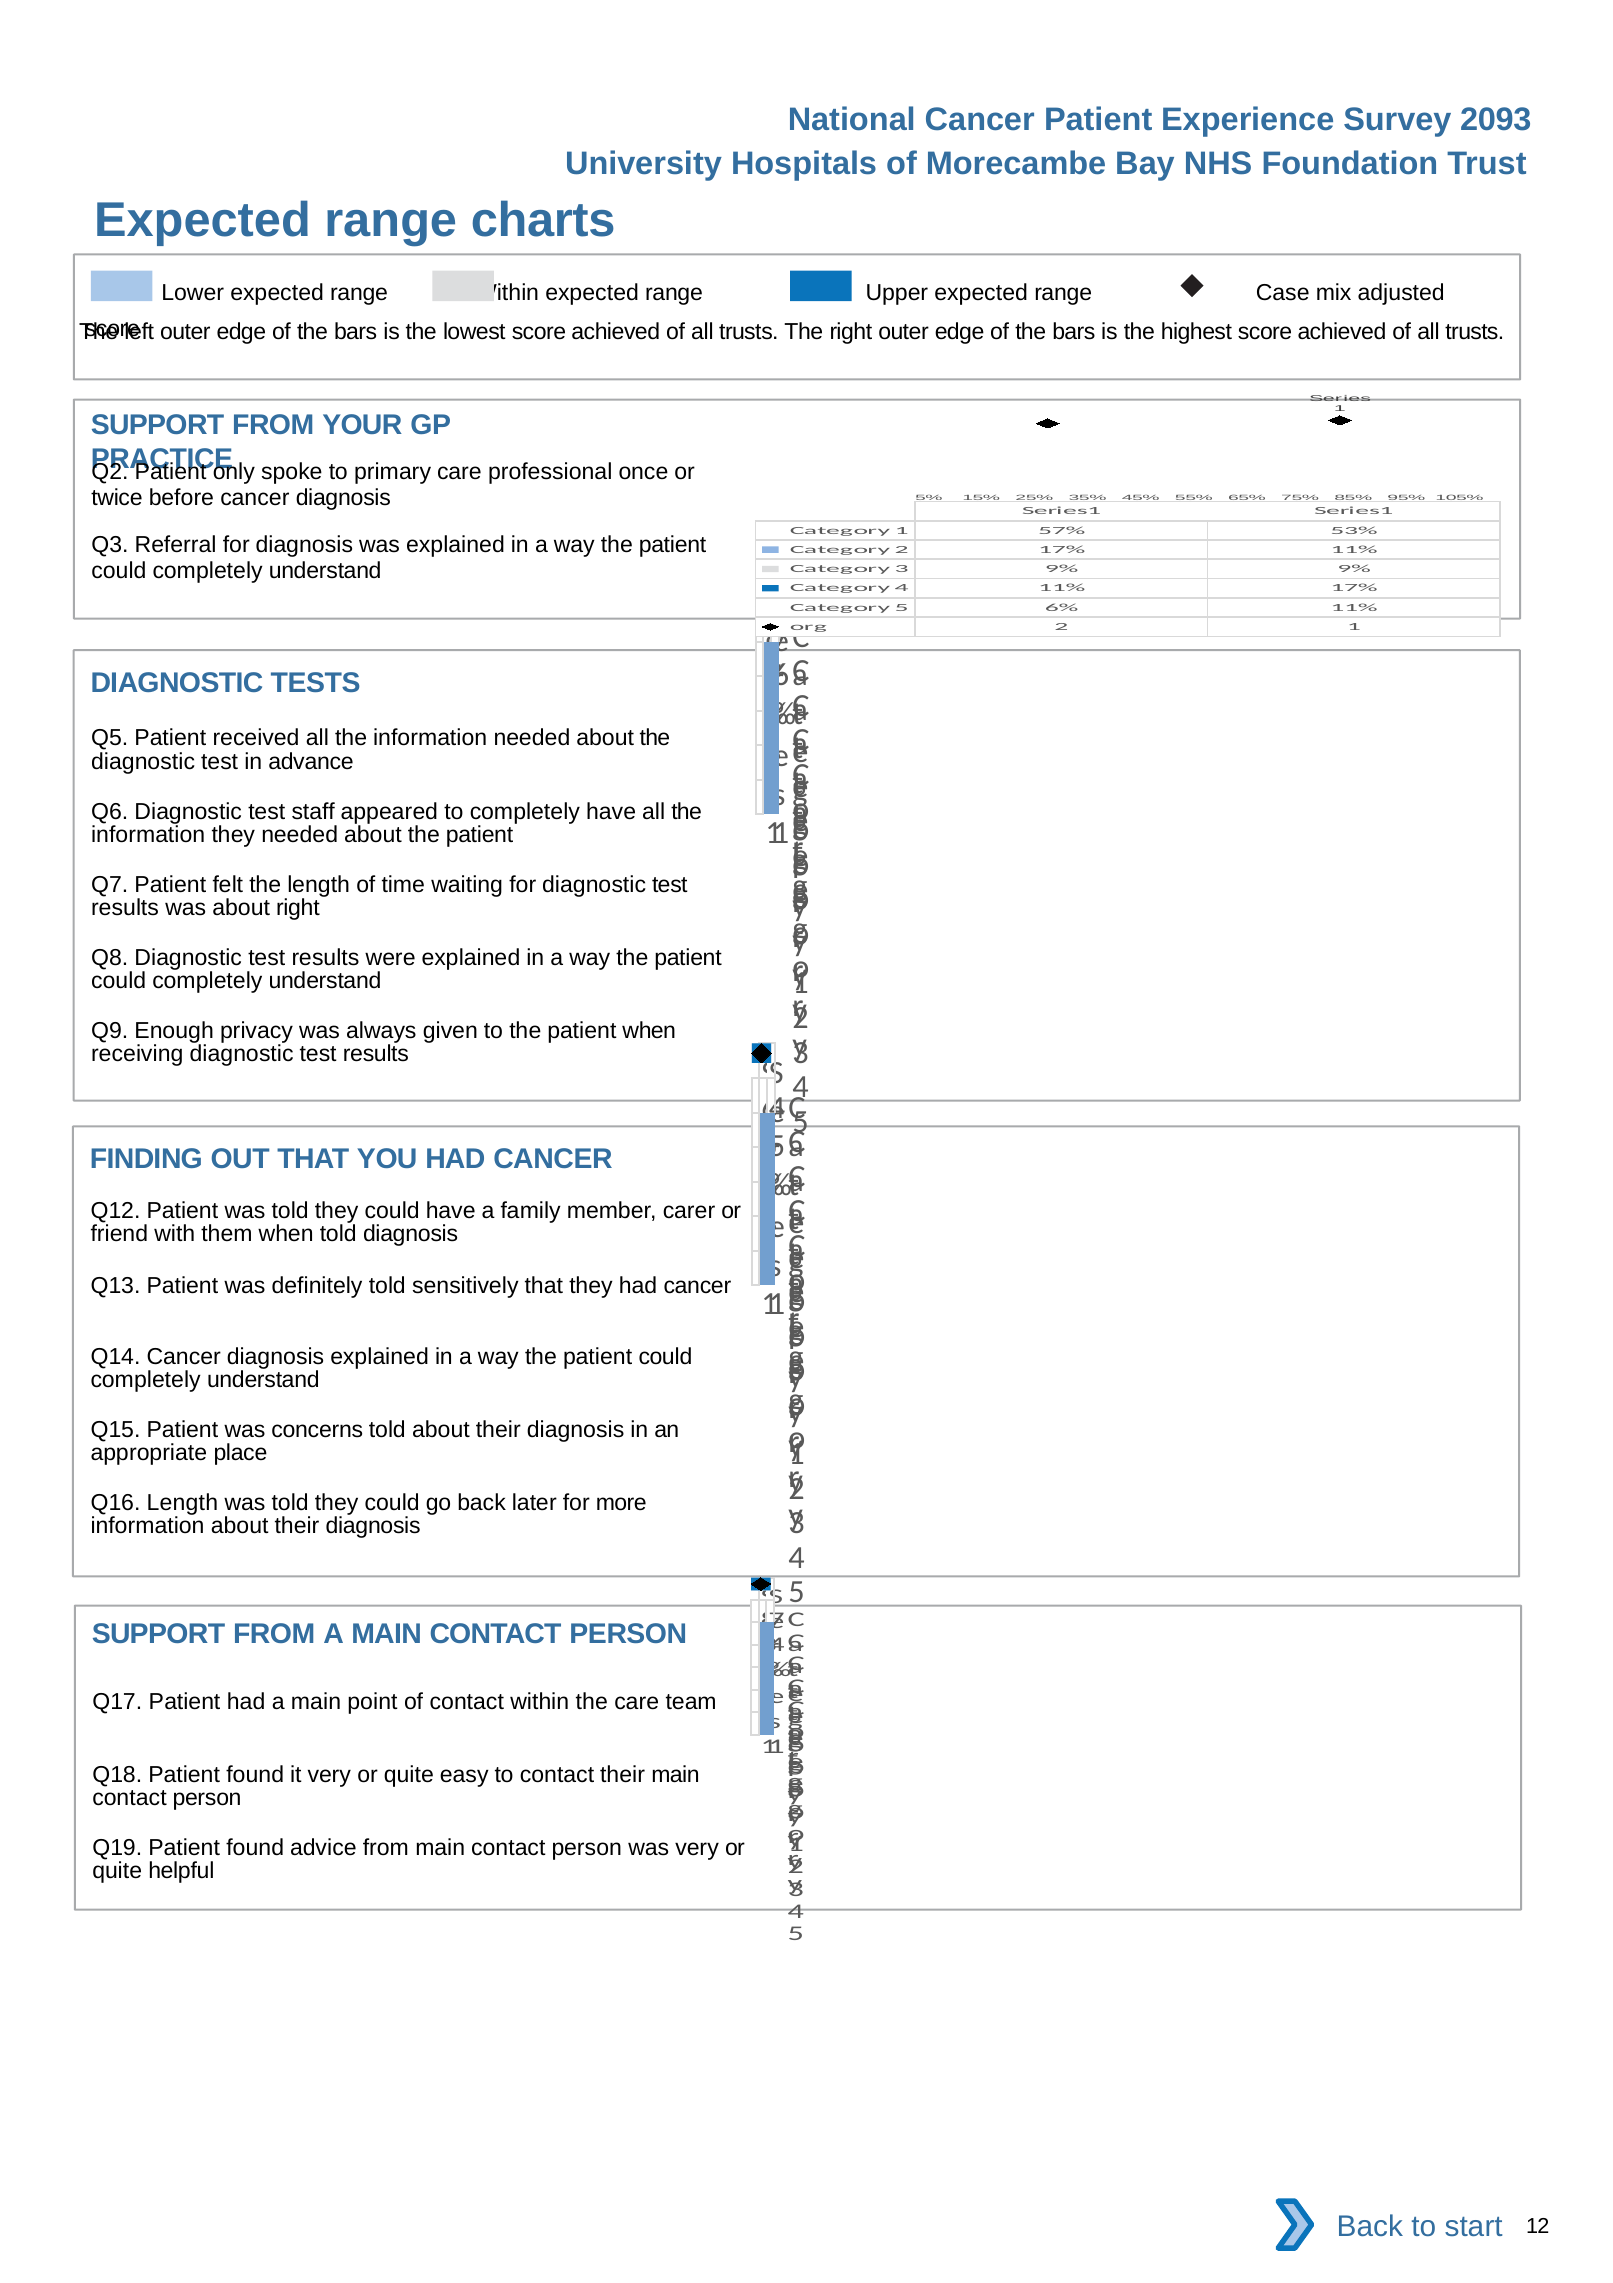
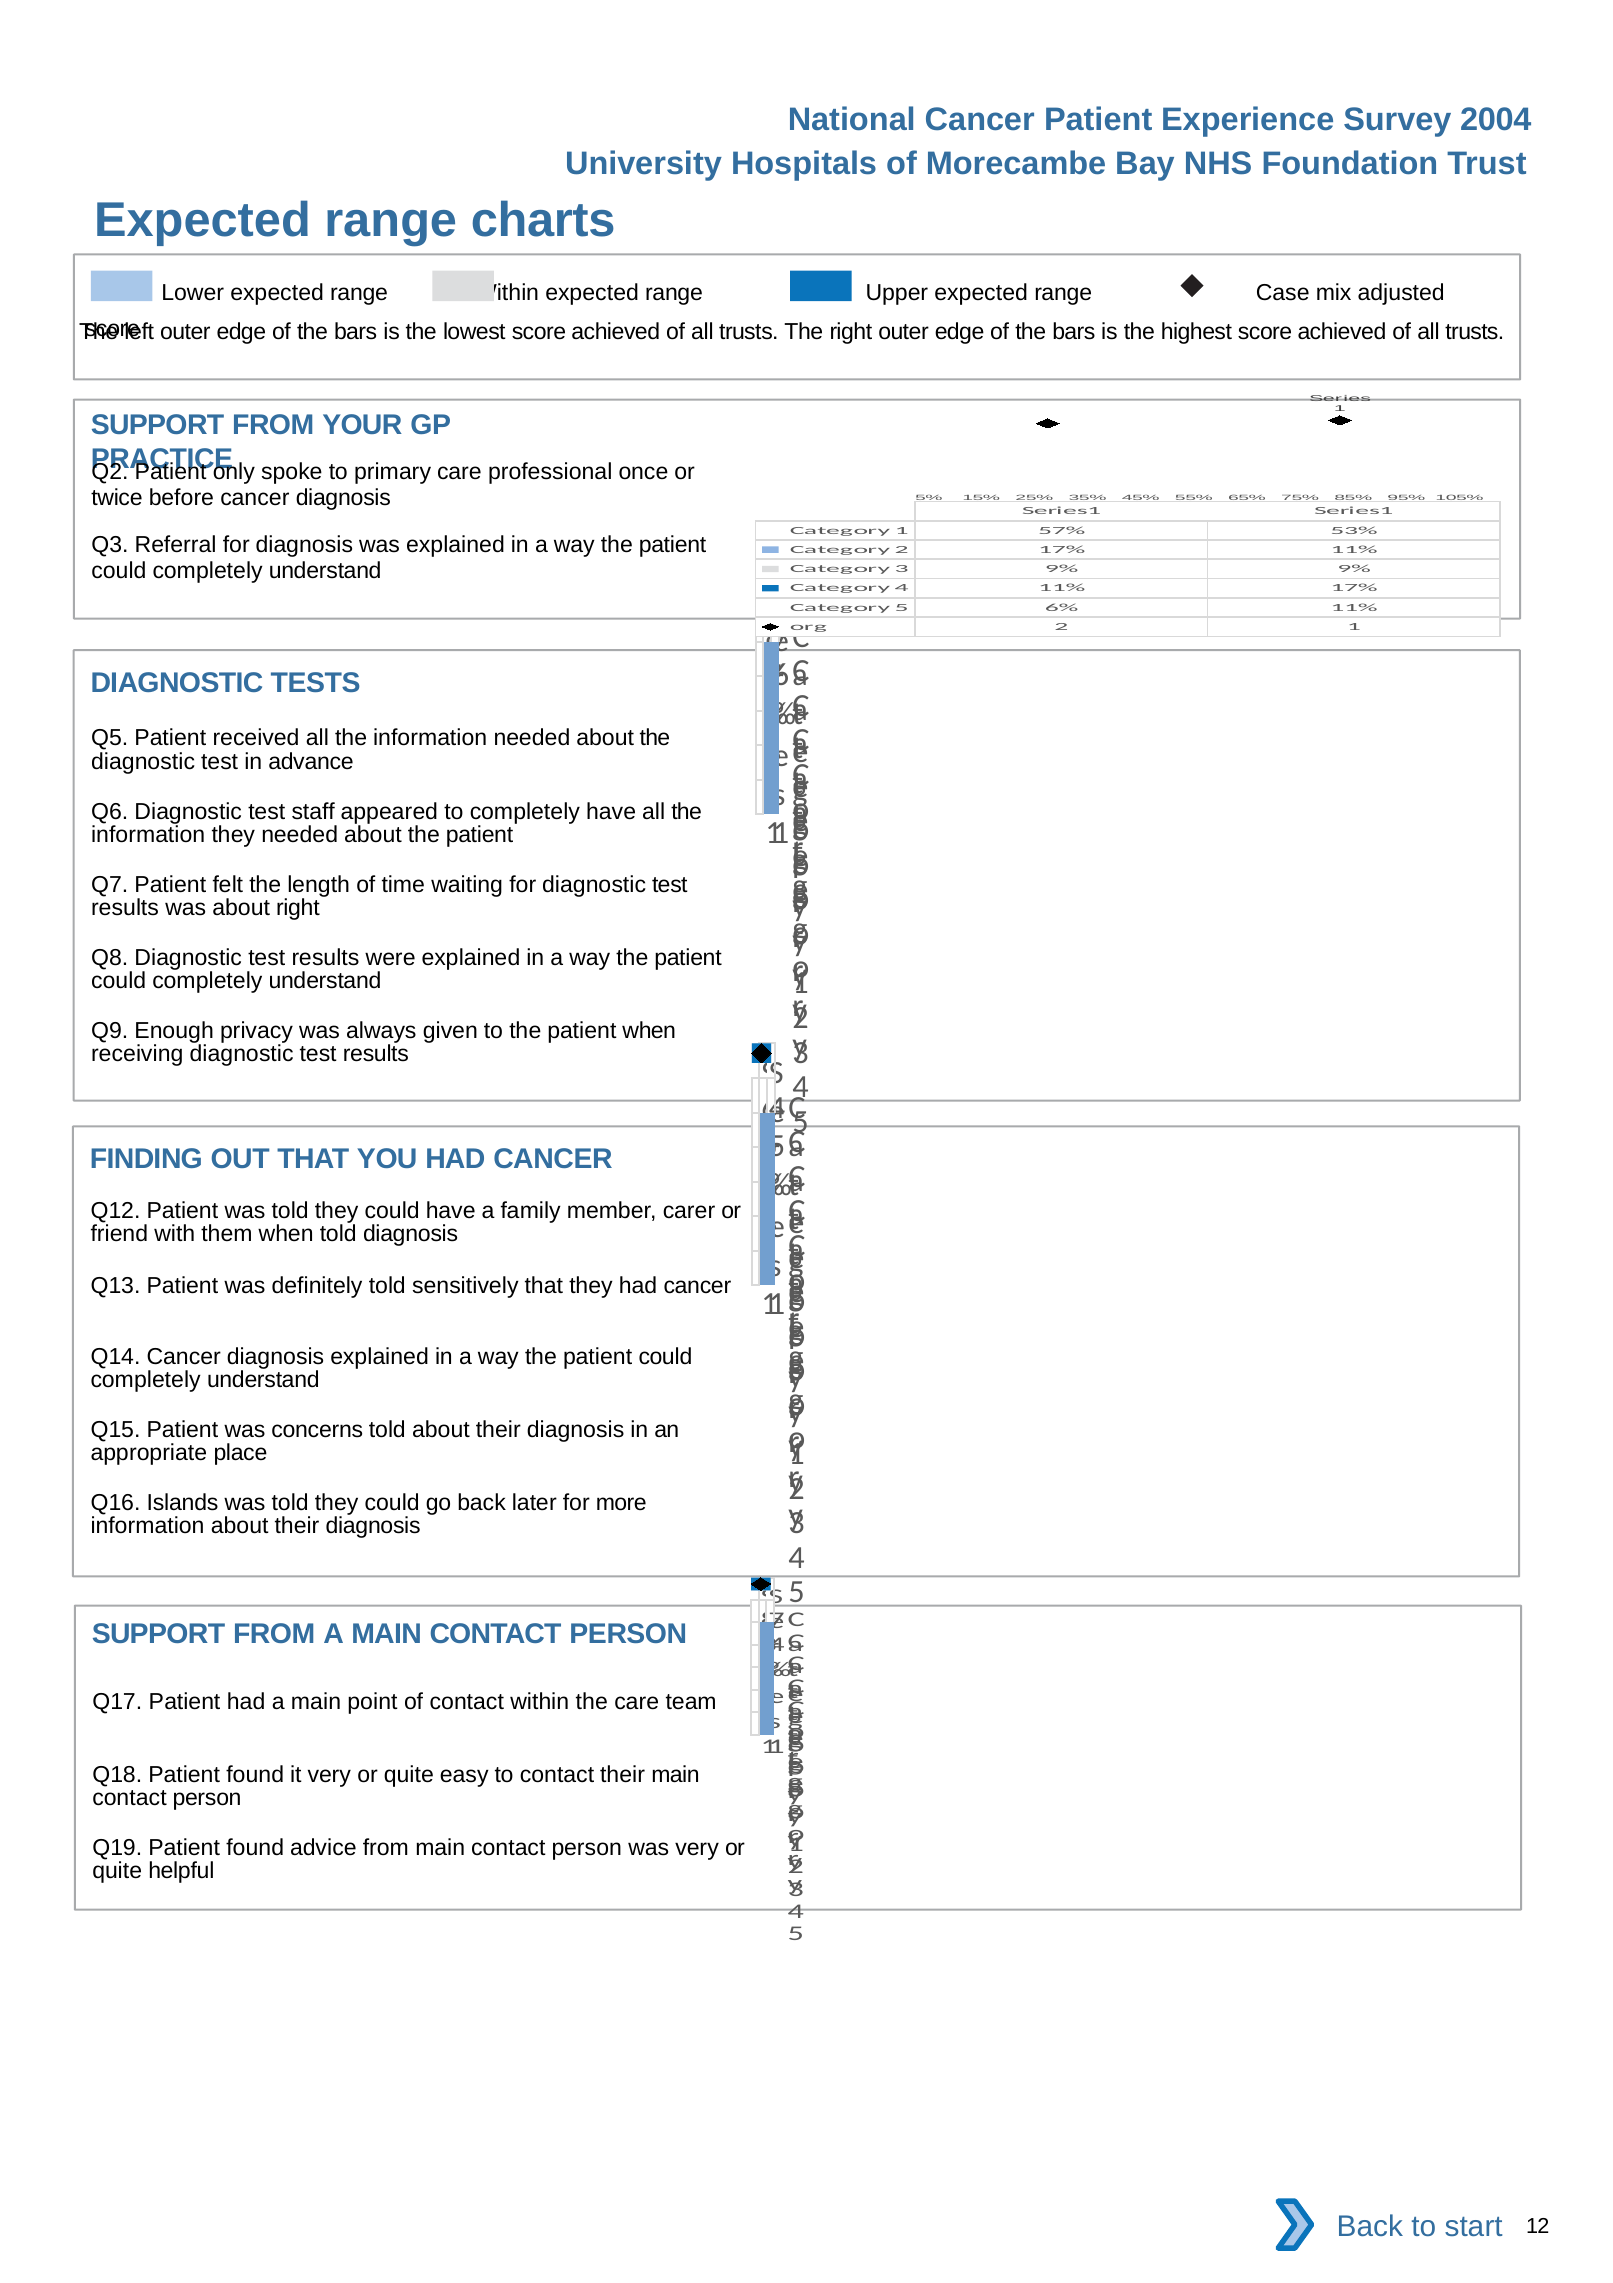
2093: 2093 -> 2004
Q16 Length: Length -> Islands
